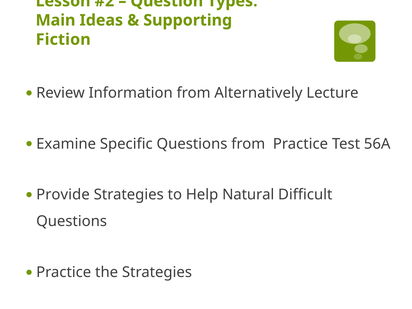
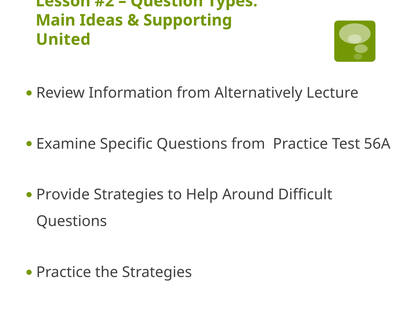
Fiction: Fiction -> United
Natural: Natural -> Around
